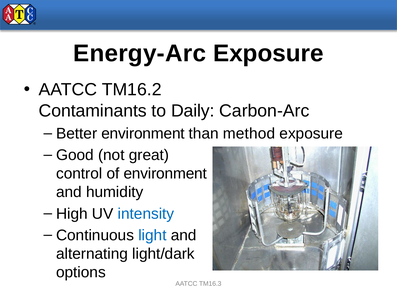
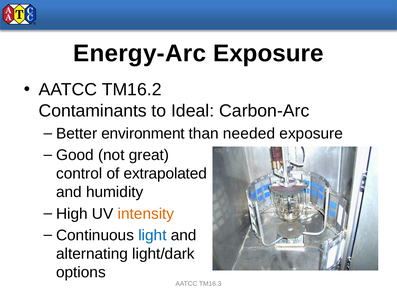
Daily: Daily -> Ideal
method: method -> needed
of environment: environment -> extrapolated
intensity colour: blue -> orange
